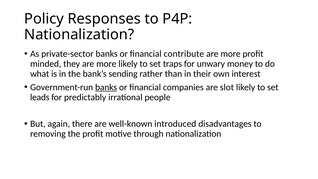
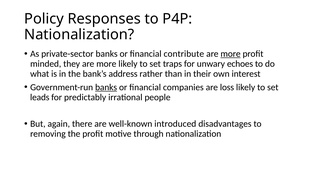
more at (231, 54) underline: none -> present
money: money -> echoes
sending: sending -> address
slot: slot -> loss
